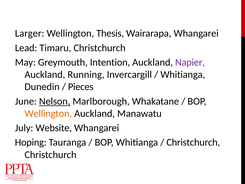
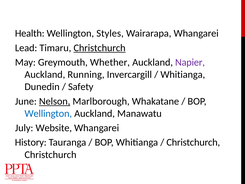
Larger: Larger -> Health
Thesis: Thesis -> Styles
Christchurch at (100, 48) underline: none -> present
Intention: Intention -> Whether
Pieces: Pieces -> Safety
Wellington at (48, 113) colour: orange -> blue
Hoping: Hoping -> History
